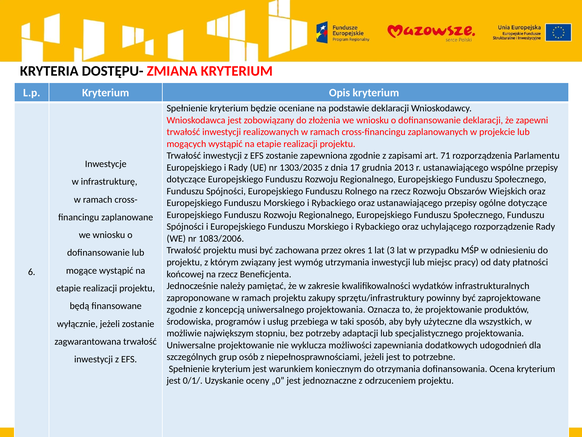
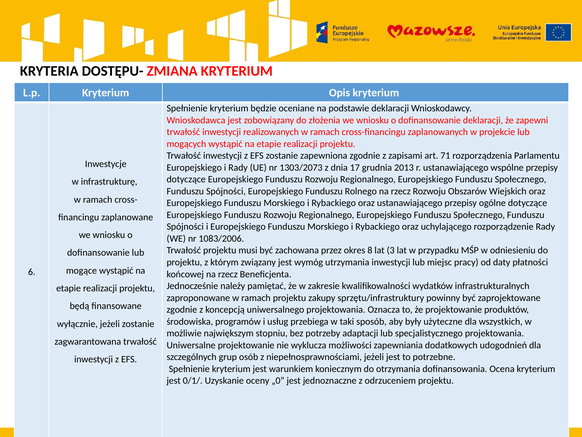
1303/2035: 1303/2035 -> 1303/2073
1: 1 -> 8
